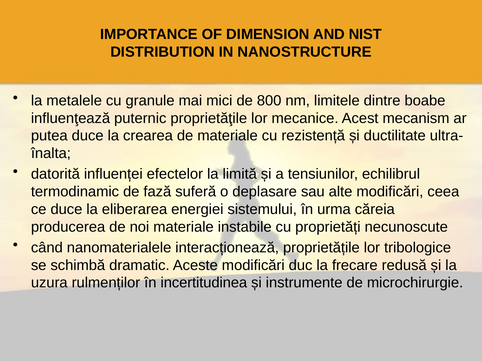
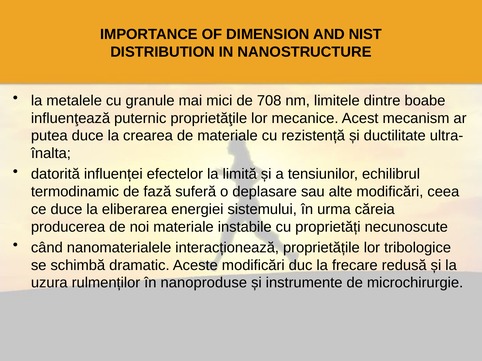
800: 800 -> 708
incertitudinea: incertitudinea -> nanoproduse
